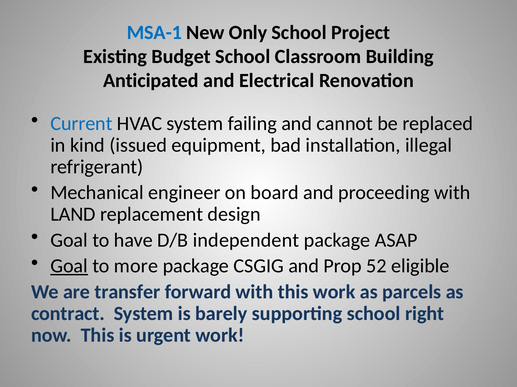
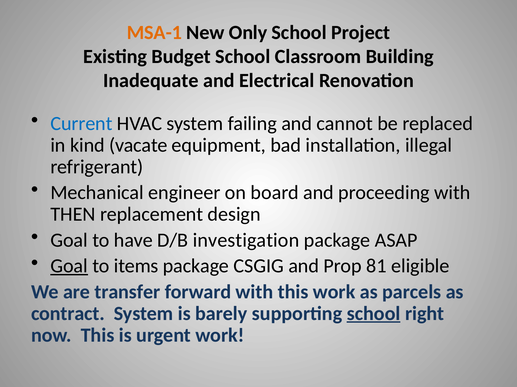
MSA-1 colour: blue -> orange
Anticipated: Anticipated -> Inadequate
issued: issued -> vacate
LAND: LAND -> THEN
independent: independent -> investigation
more: more -> items
52: 52 -> 81
school at (374, 314) underline: none -> present
